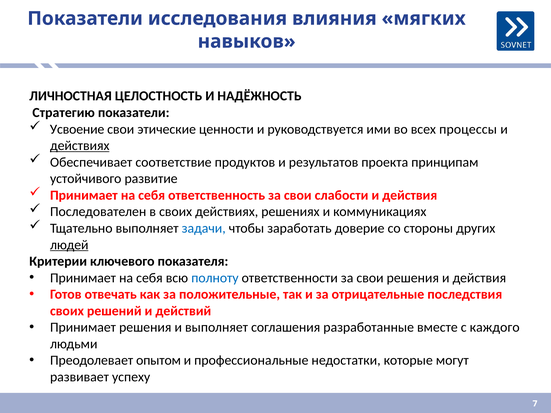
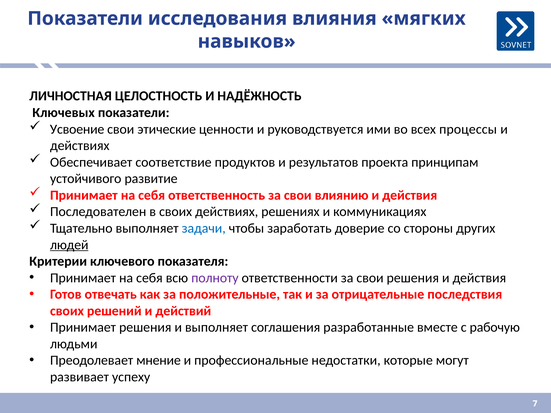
Стратегию: Стратегию -> Ключевых
действиях at (80, 146) underline: present -> none
слабости: слабости -> влиянию
полноту colour: blue -> purple
каждого: каждого -> рабочую
опытом: опытом -> мнение
